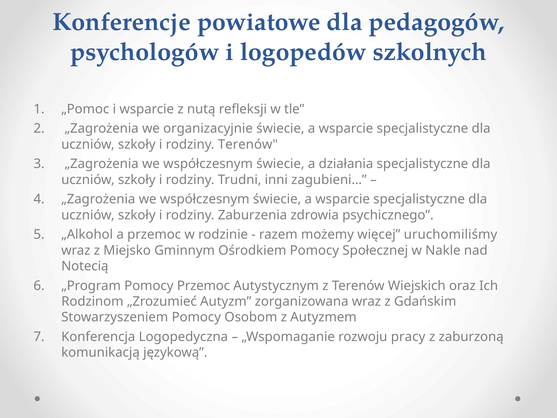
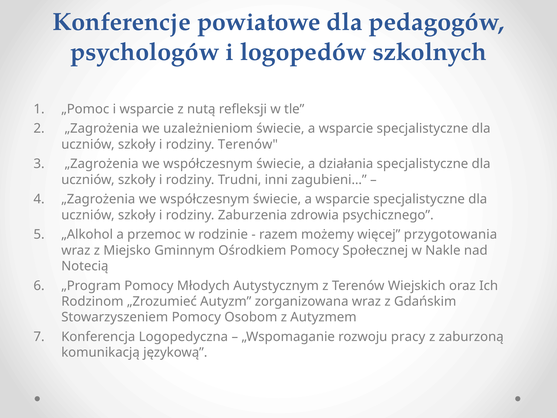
organizacyjnie: organizacyjnie -> uzależnieniom
uruchomiliśmy: uruchomiliśmy -> przygotowania
Pomocy Przemoc: Przemoc -> Młodych
